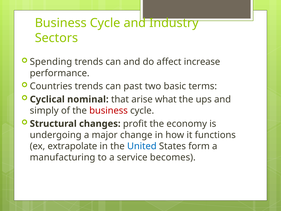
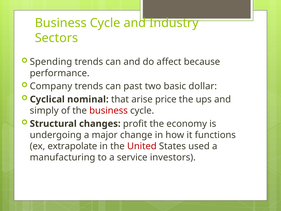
increase: increase -> because
Countries: Countries -> Company
terms: terms -> dollar
what: what -> price
United colour: blue -> red
form: form -> used
becomes: becomes -> investors
